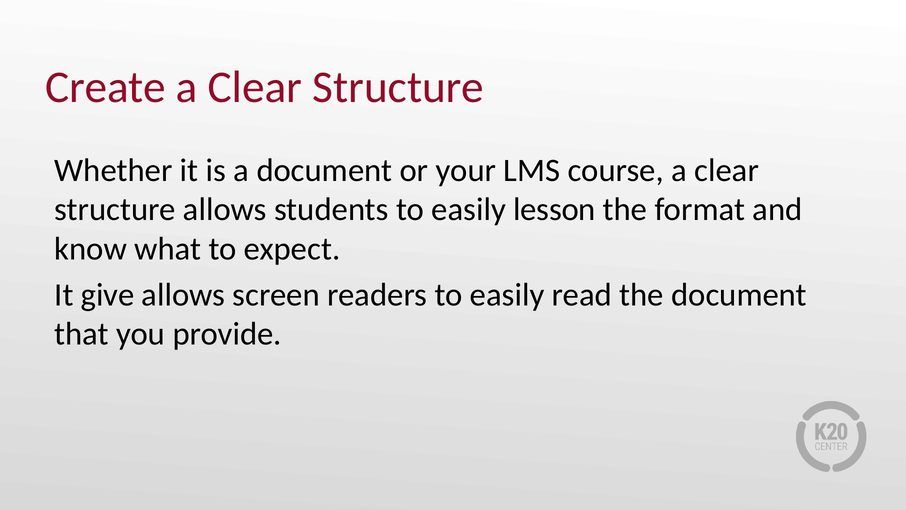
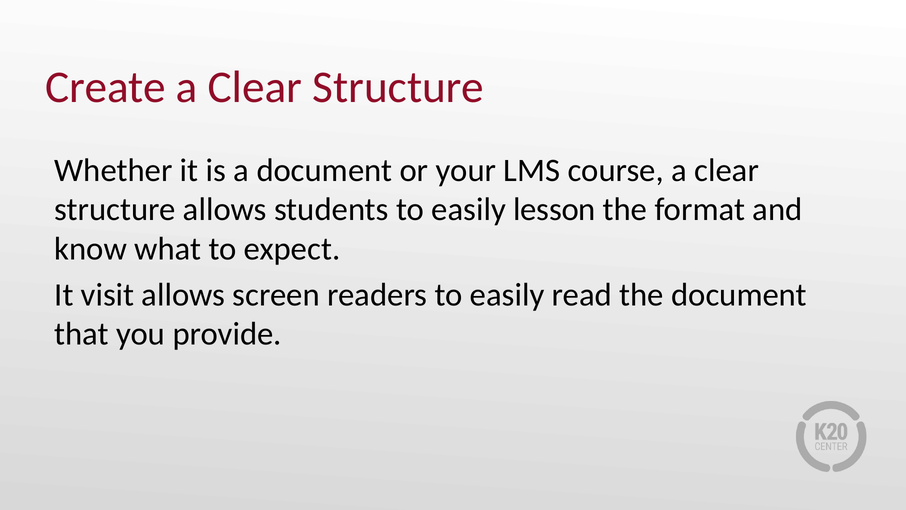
give: give -> visit
